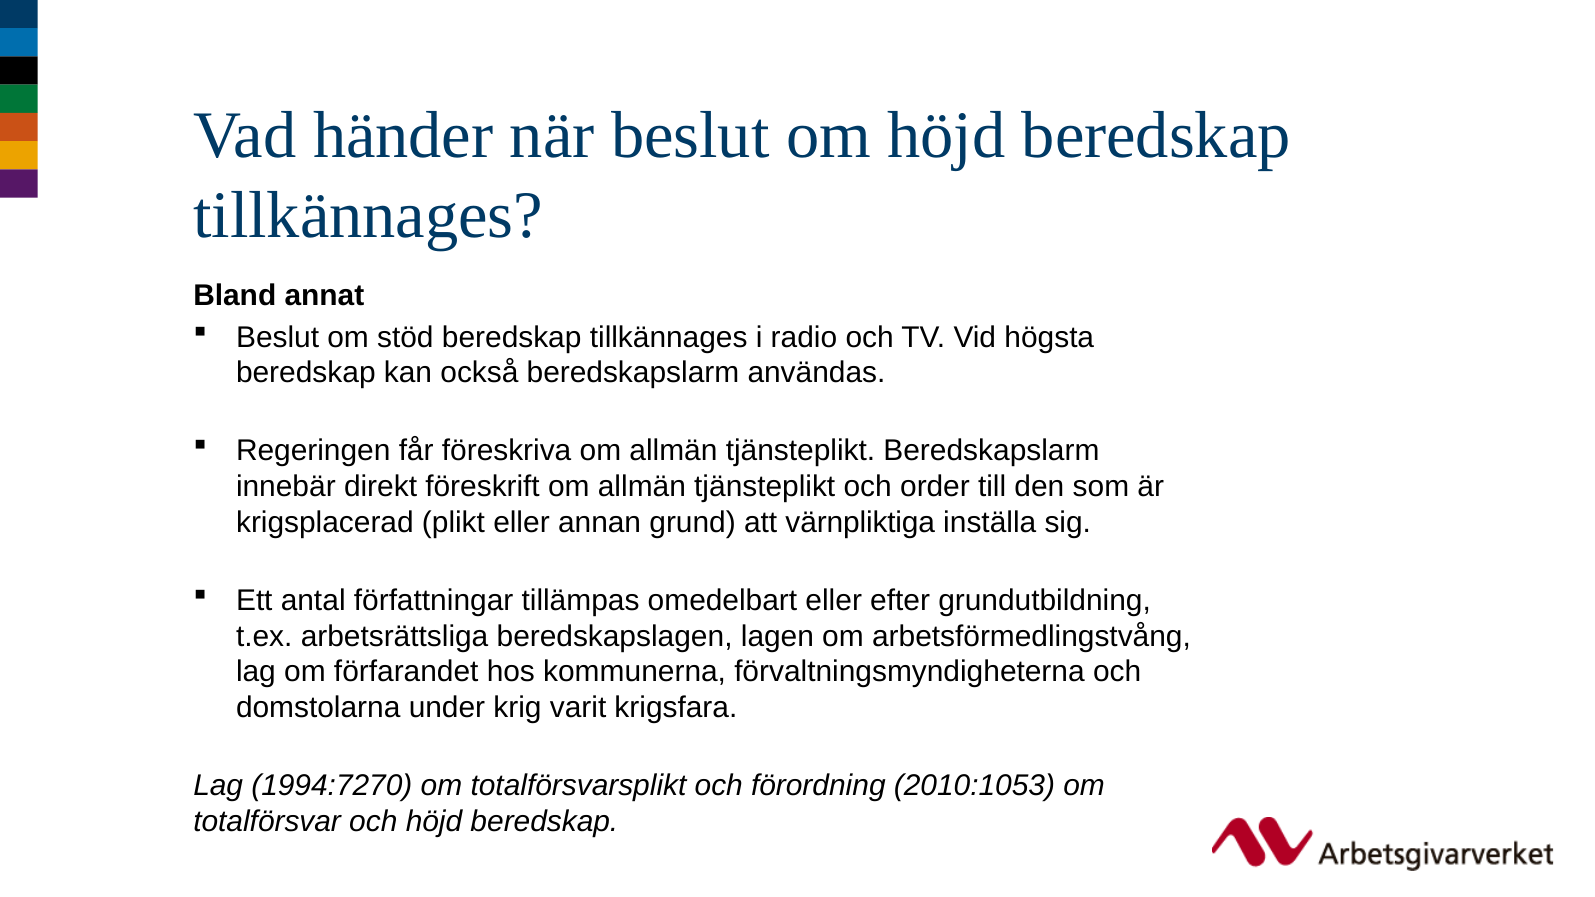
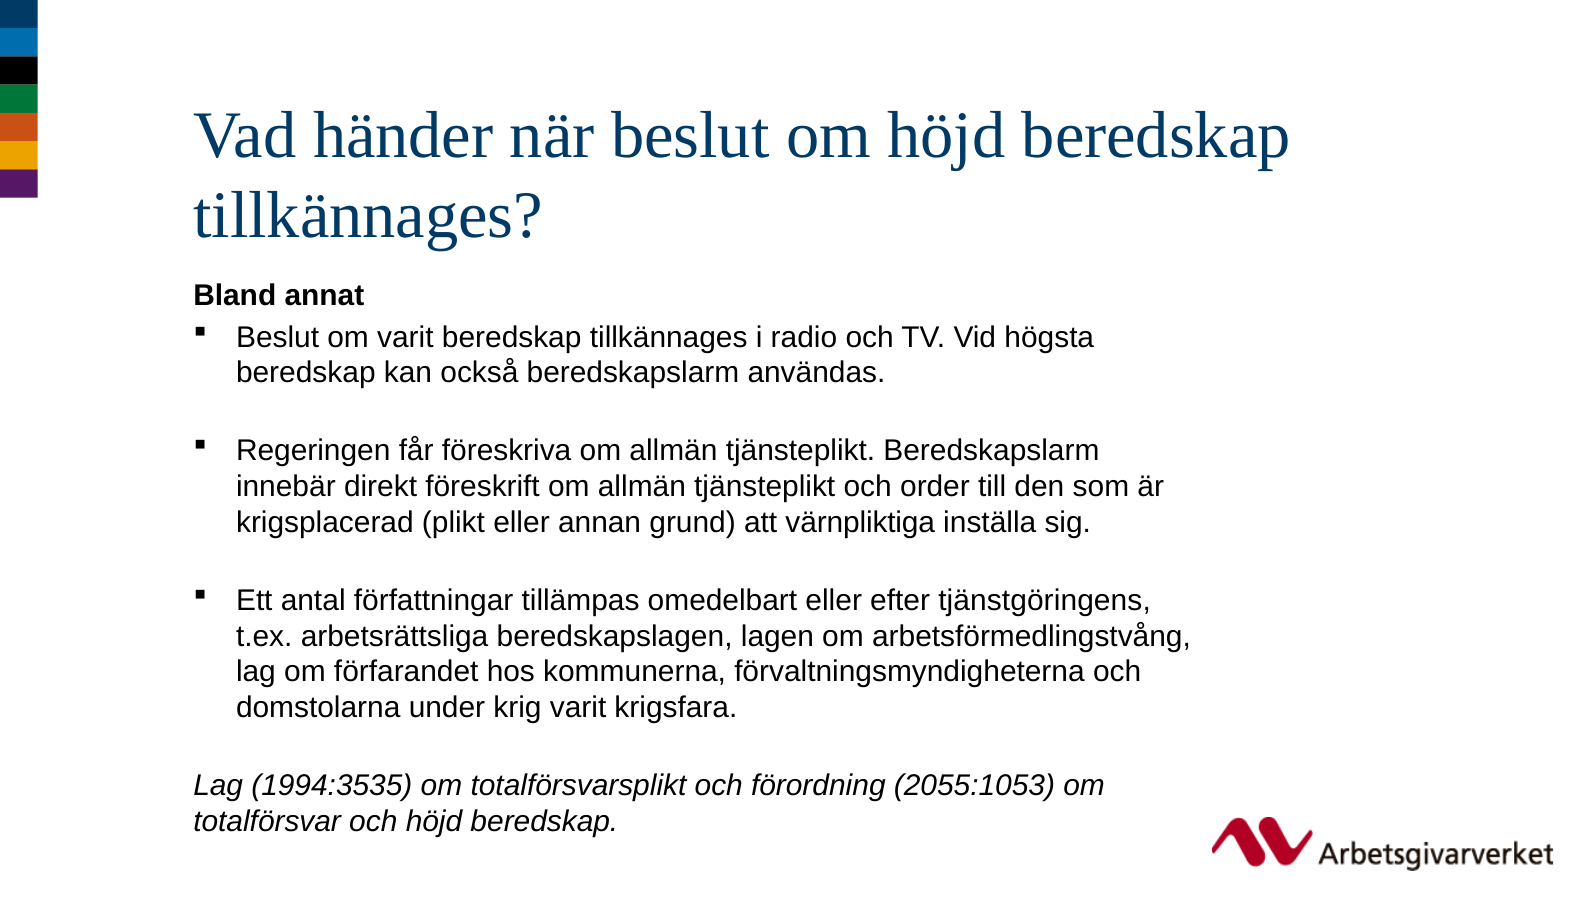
om stöd: stöd -> varit
grundutbildning: grundutbildning -> tjänstgöringens
1994:7270: 1994:7270 -> 1994:3535
2010:1053: 2010:1053 -> 2055:1053
